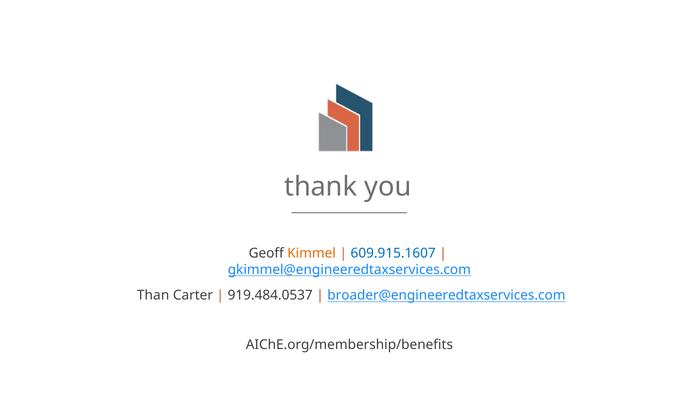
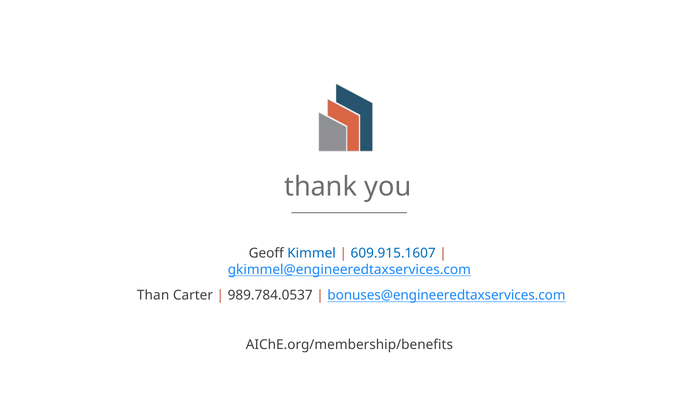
Kimmel colour: orange -> blue
919.484.0537: 919.484.0537 -> 989.784.0537
broader@engineeredtaxservices.com: broader@engineeredtaxservices.com -> bonuses@engineeredtaxservices.com
